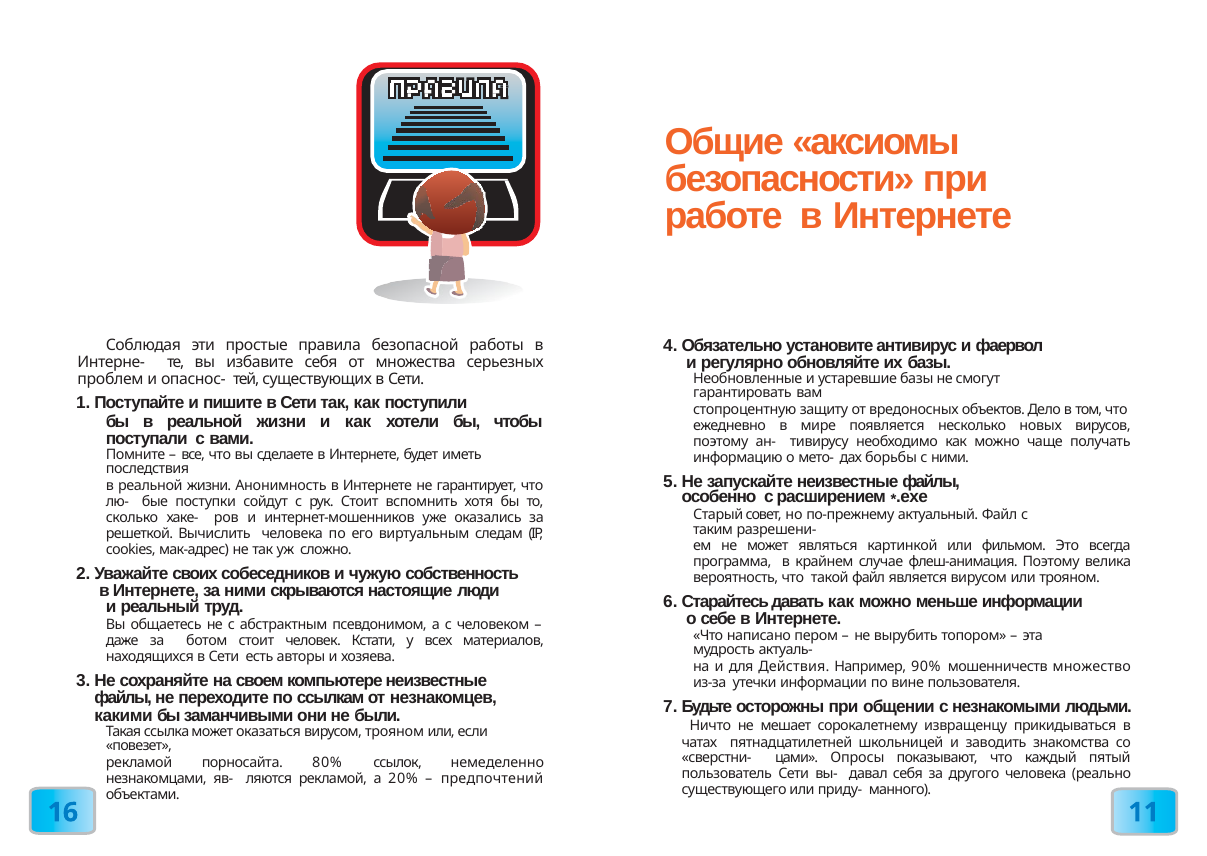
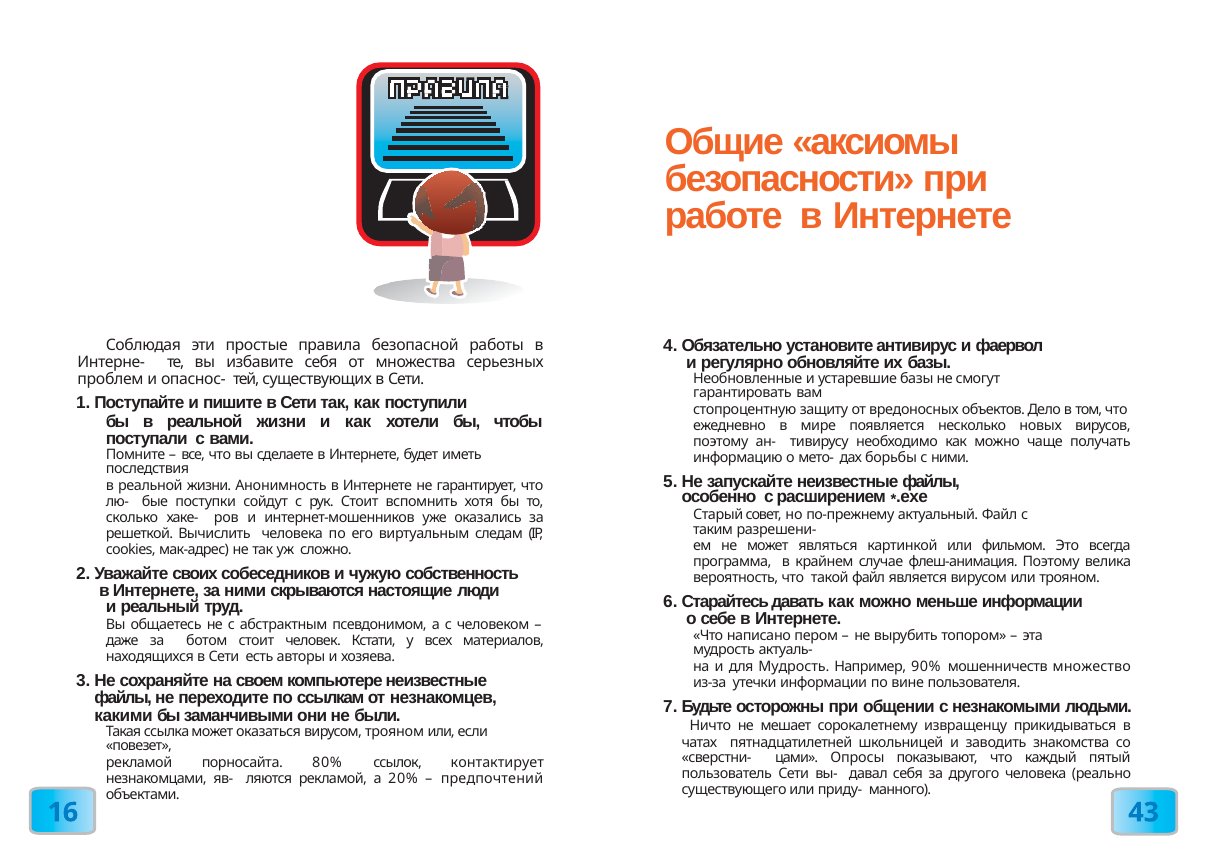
для Действия: Действия -> Мудрость
немеделенно: немеделенно -> контактирует
11: 11 -> 43
